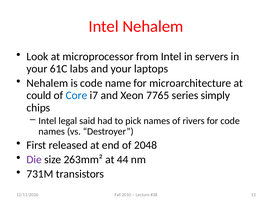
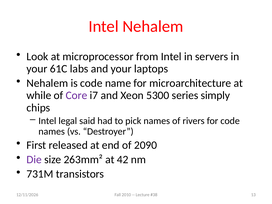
could: could -> while
Core colour: blue -> purple
7765: 7765 -> 5300
2048: 2048 -> 2090
44: 44 -> 42
